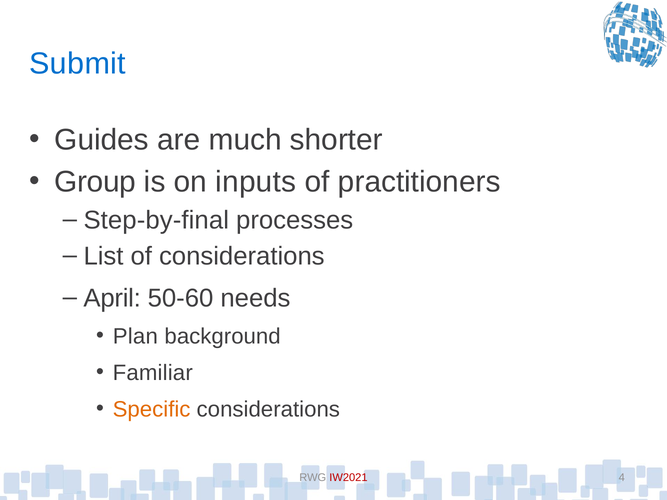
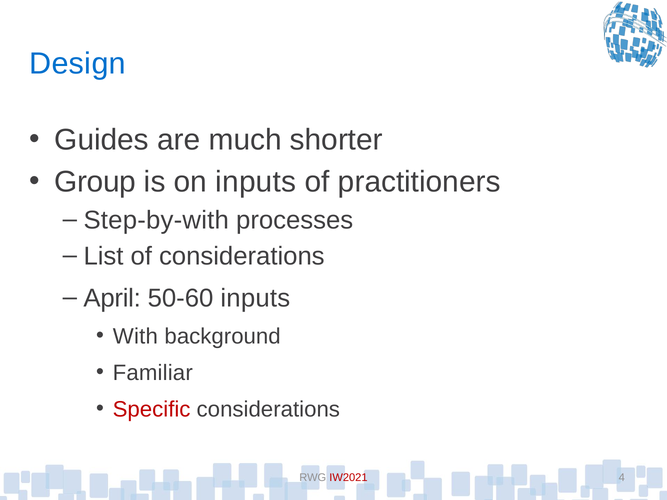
Submit: Submit -> Design
Step-by-final: Step-by-final -> Step-by-with
50-60 needs: needs -> inputs
Plan: Plan -> With
Specific colour: orange -> red
